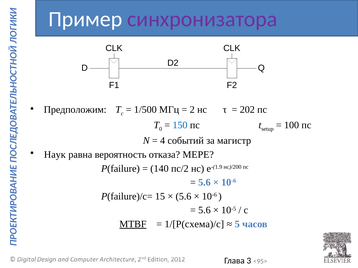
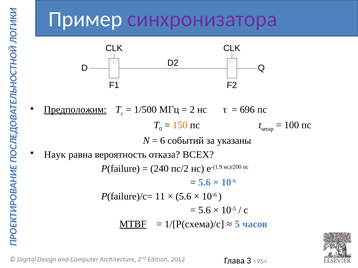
Предположим underline: none -> present
202: 202 -> 696
150 colour: blue -> orange
4: 4 -> 6
магистр: магистр -> указаны
МЕРЕ: МЕРЕ -> ВСЕХ
140: 140 -> 240
15: 15 -> 11
